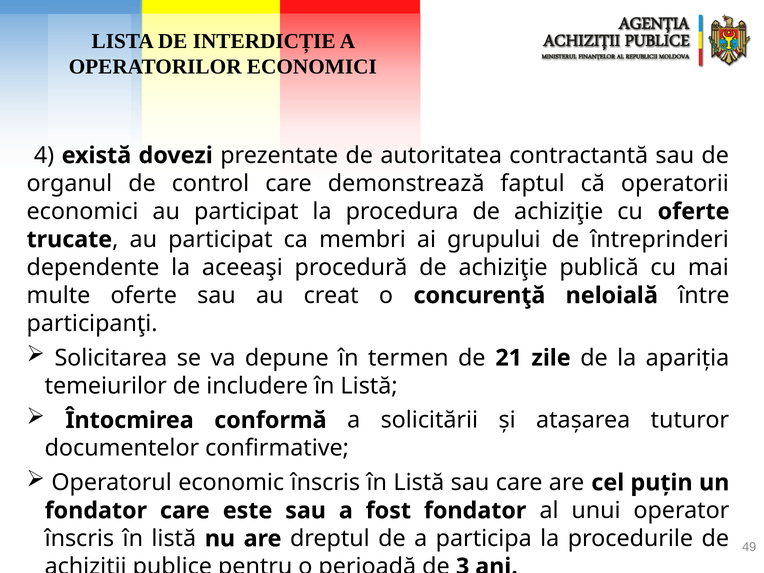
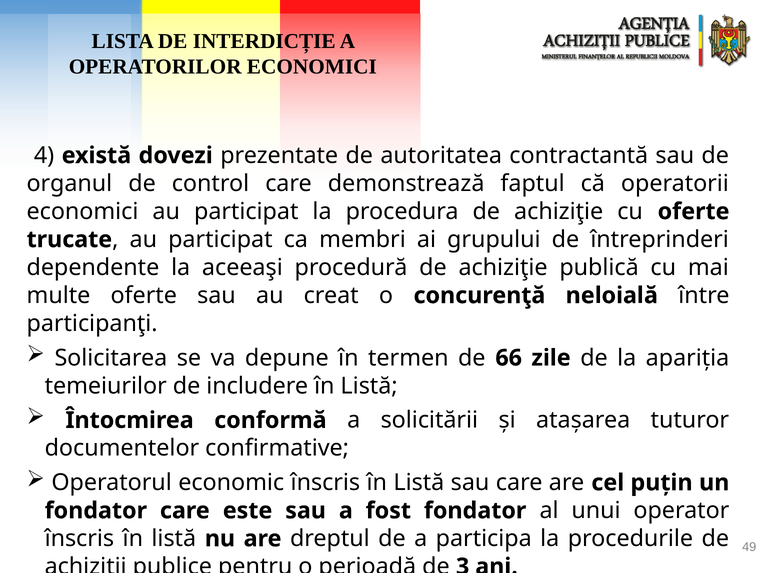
21: 21 -> 66
